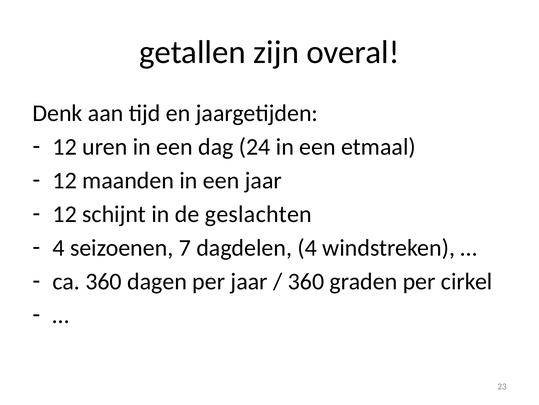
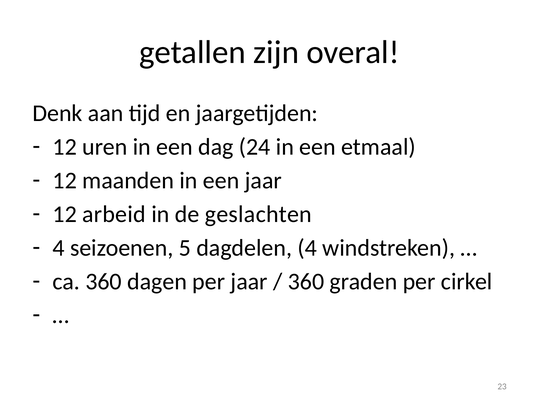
schijnt: schijnt -> arbeid
7: 7 -> 5
